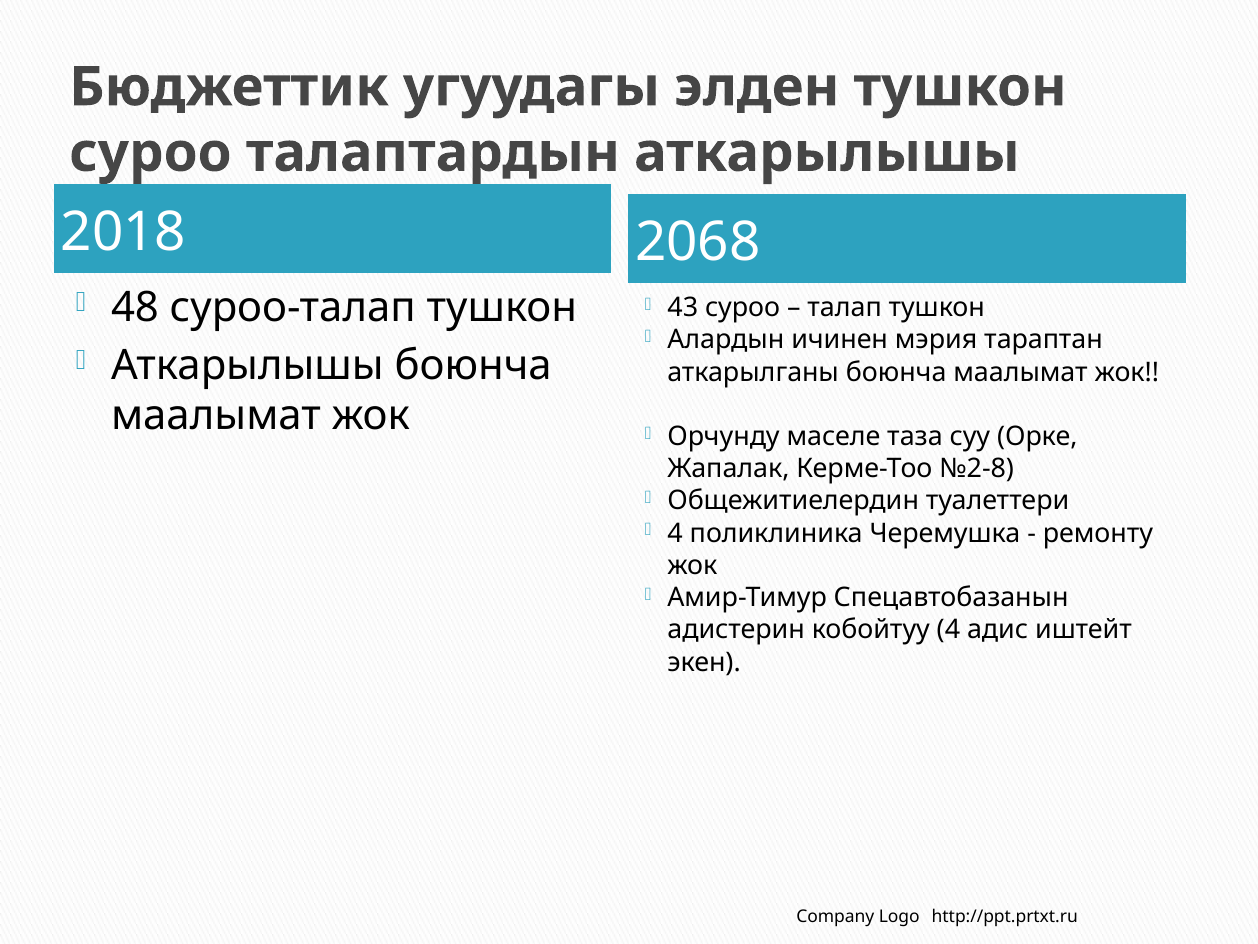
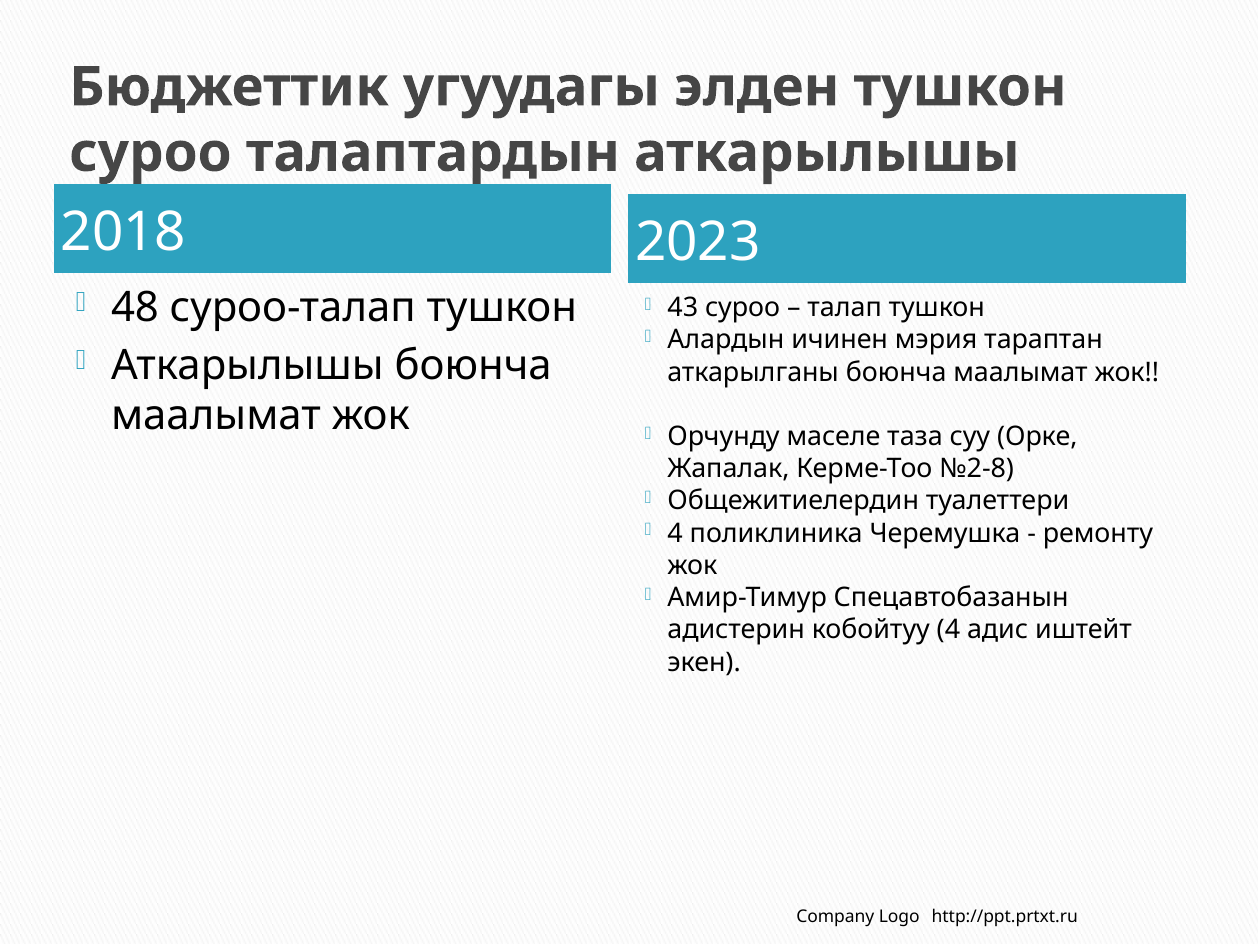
2068: 2068 -> 2023
